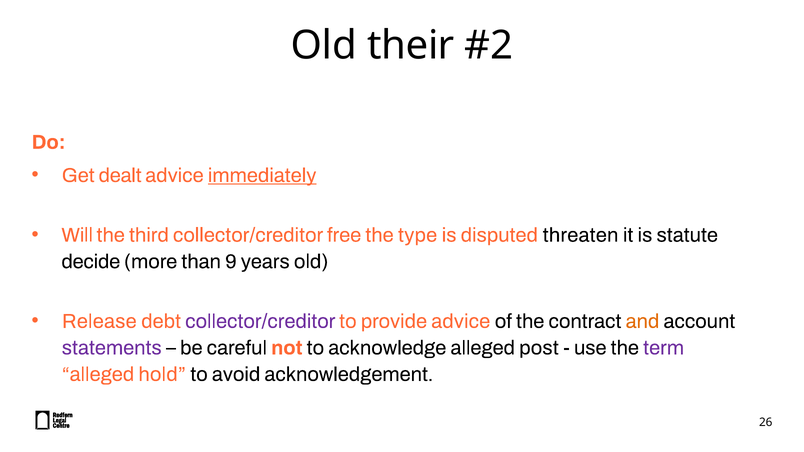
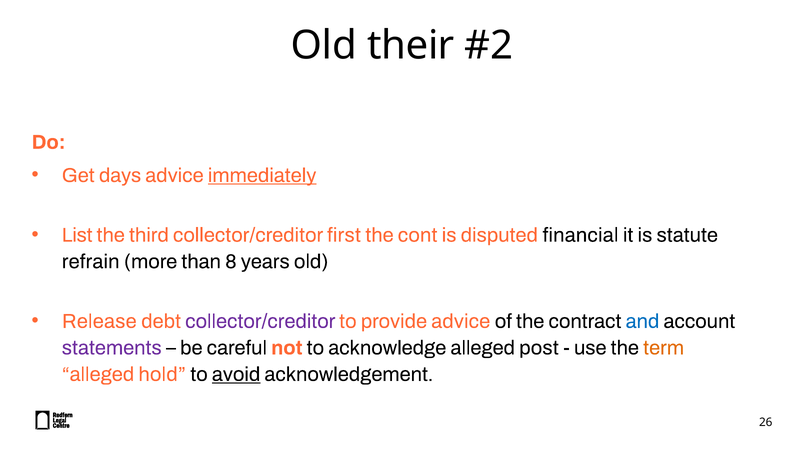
dealt: dealt -> days
Will: Will -> List
free: free -> first
type: type -> cont
threaten: threaten -> financial
decide: decide -> refrain
9: 9 -> 8
and colour: orange -> blue
term colour: purple -> orange
avoid underline: none -> present
